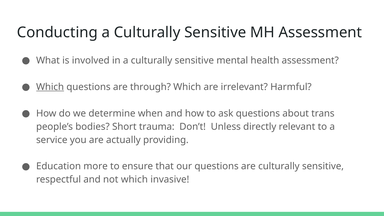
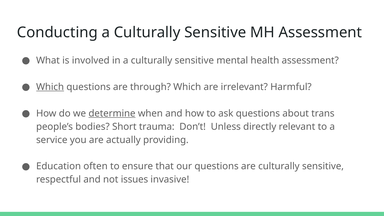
determine underline: none -> present
more: more -> often
not which: which -> issues
